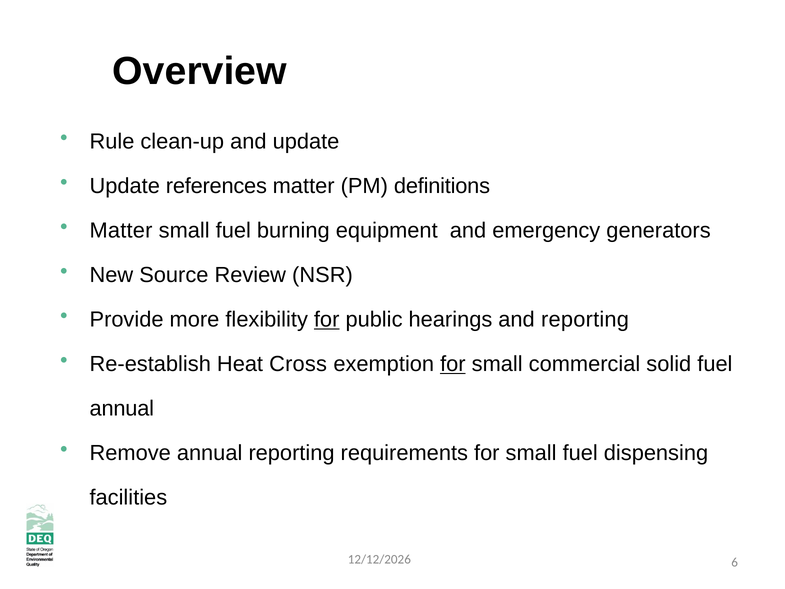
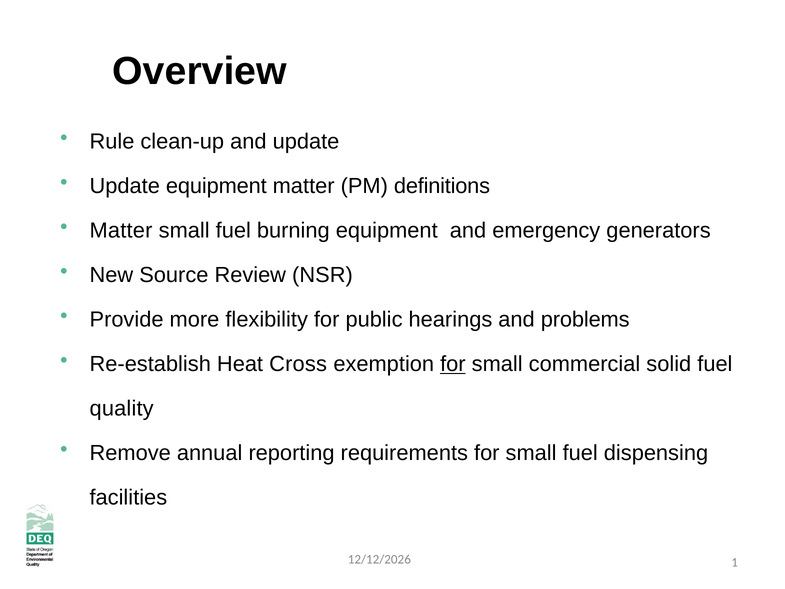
Update references: references -> equipment
for at (327, 319) underline: present -> none
and reporting: reporting -> problems
annual at (122, 408): annual -> quality
6: 6 -> 1
